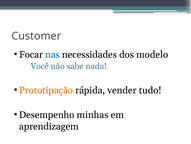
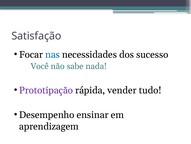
Customer: Customer -> Satisfação
modelo: modelo -> sucesso
Prototipação colour: orange -> purple
minhas: minhas -> ensinar
